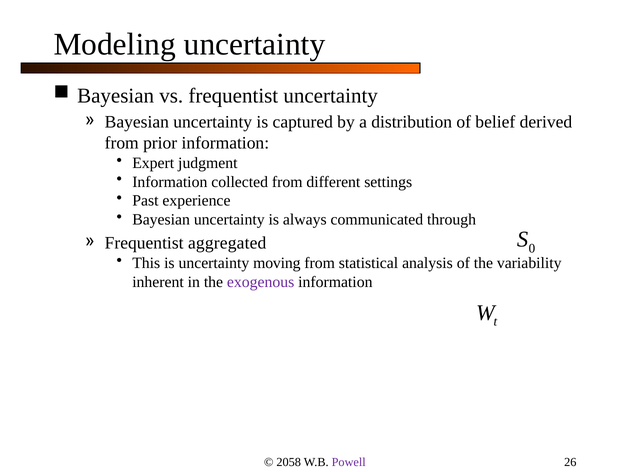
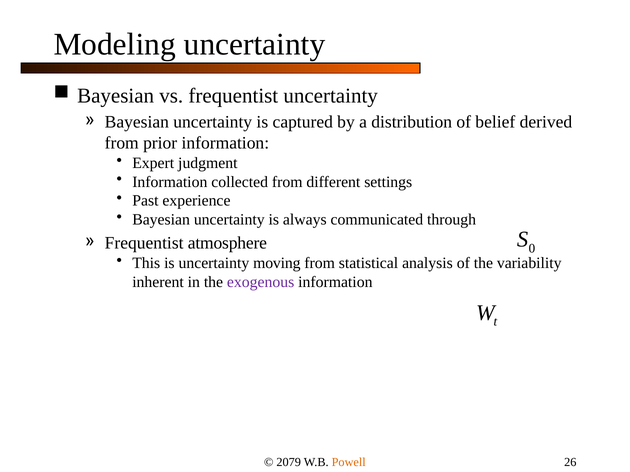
aggregated: aggregated -> atmosphere
2058: 2058 -> 2079
Powell colour: purple -> orange
